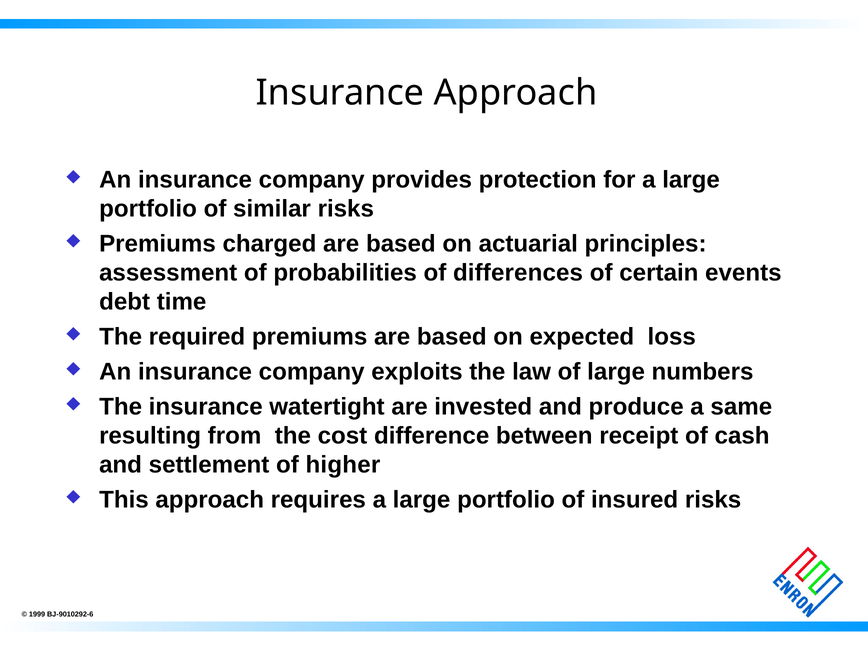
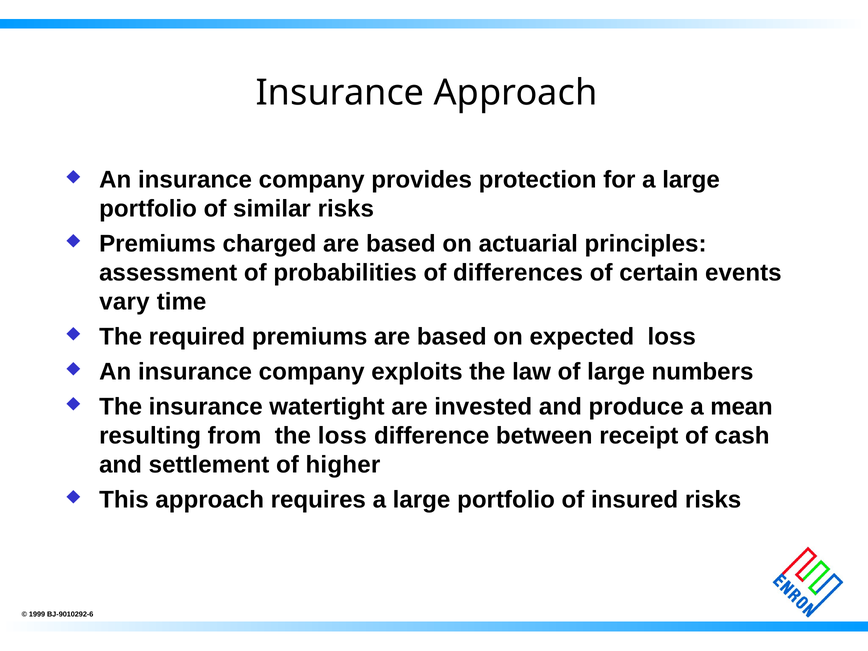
debt: debt -> vary
same: same -> mean
the cost: cost -> loss
